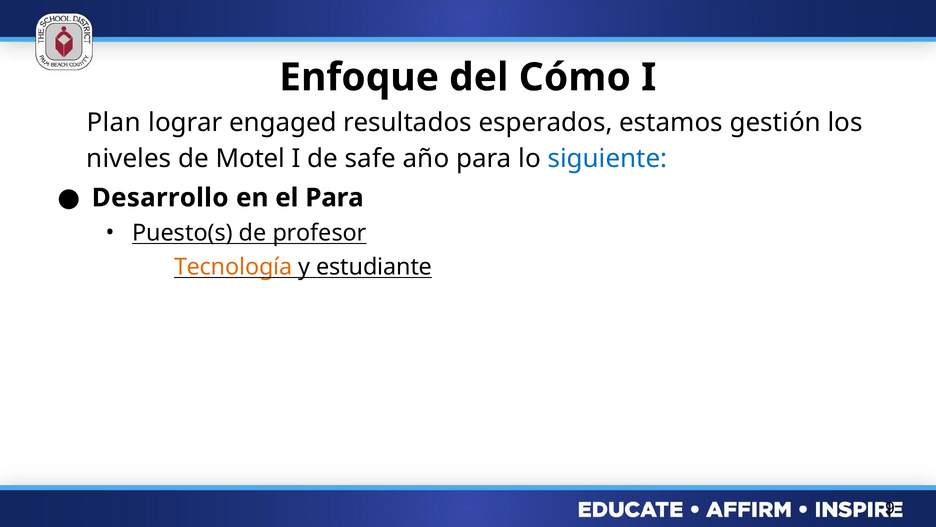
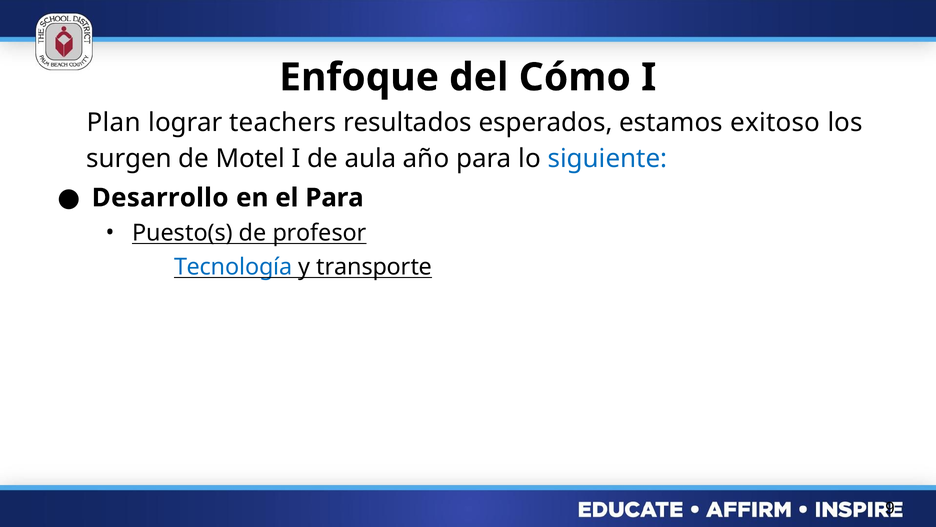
engaged: engaged -> teachers
gestión: gestión -> exitoso
niveles: niveles -> surgen
safe: safe -> aula
Tecnología colour: orange -> blue
estudiante: estudiante -> transporte
